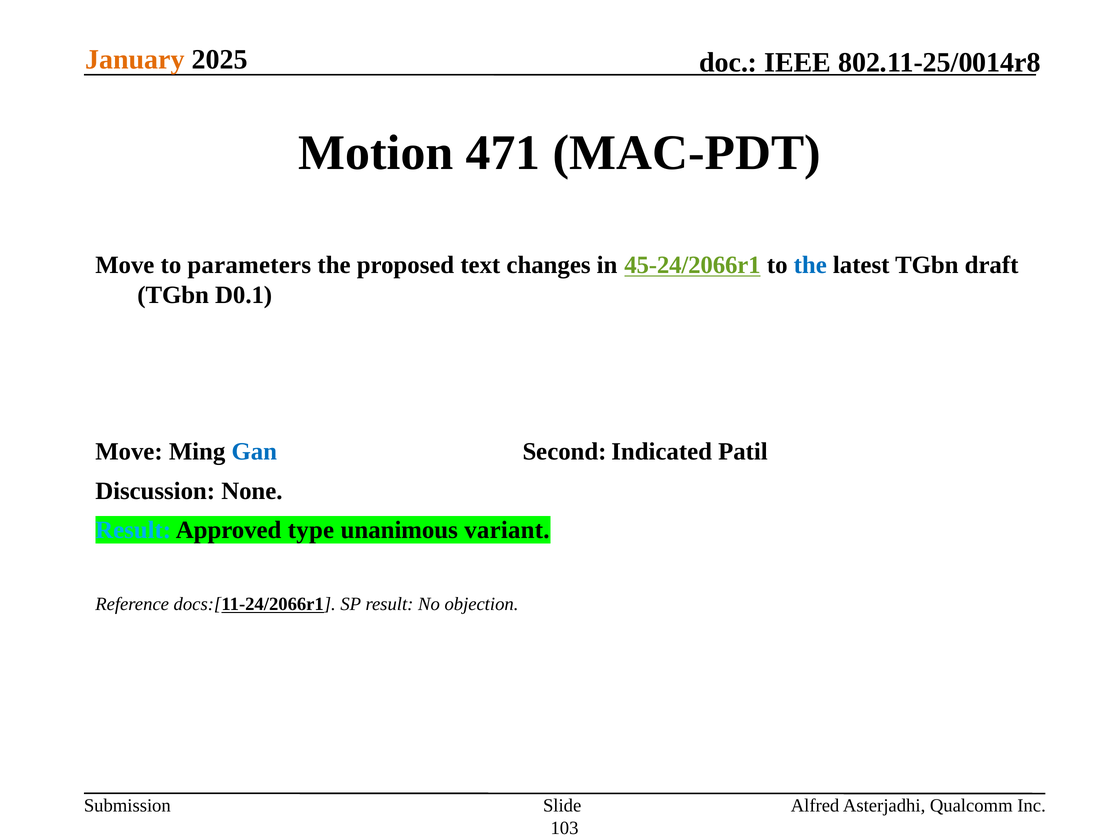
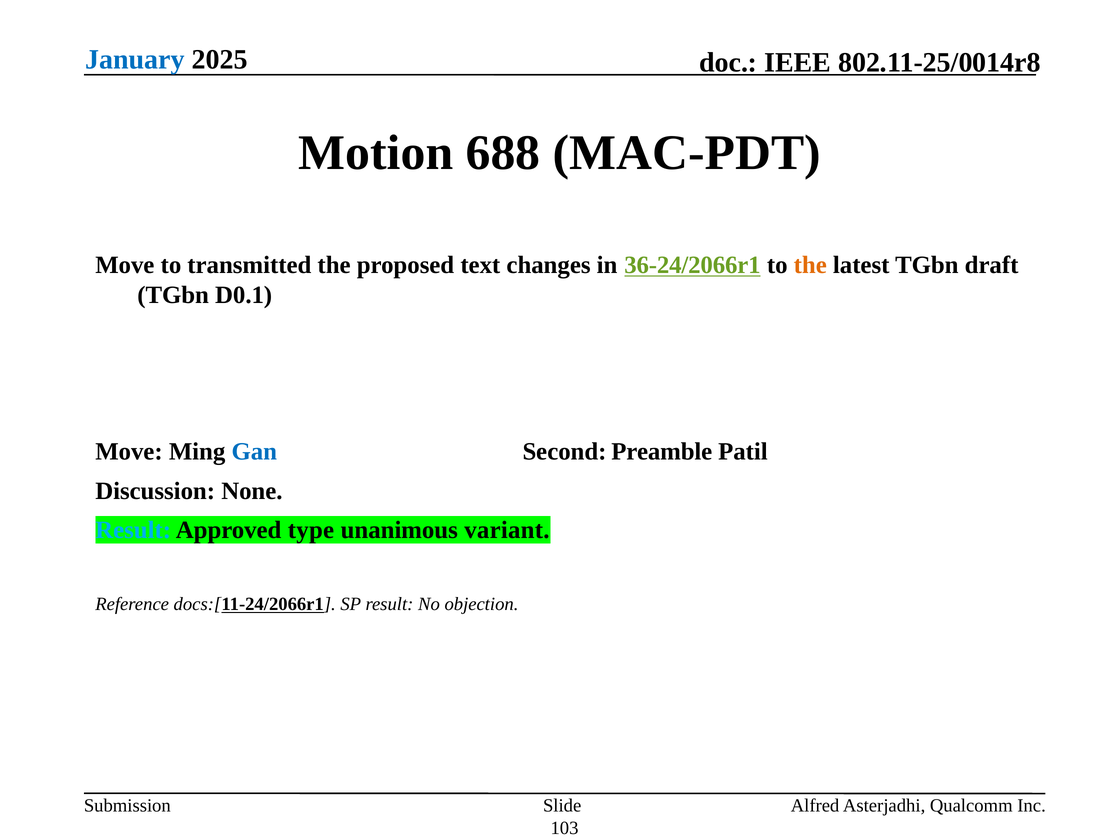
January colour: orange -> blue
471: 471 -> 688
parameters: parameters -> transmitted
45-24/2066r1: 45-24/2066r1 -> 36-24/2066r1
the at (810, 265) colour: blue -> orange
Indicated: Indicated -> Preamble
